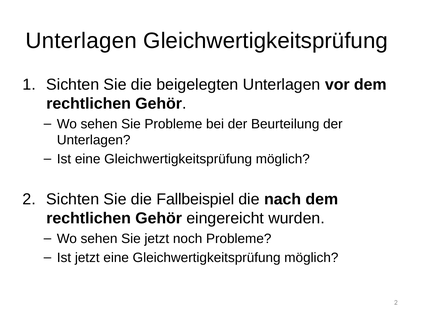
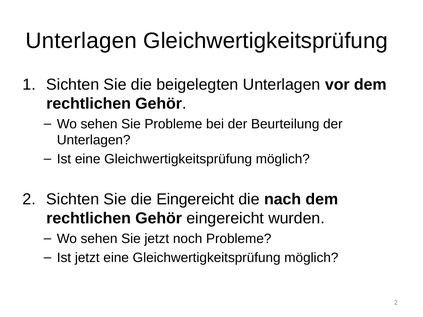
die Fallbeispiel: Fallbeispiel -> Eingereicht
